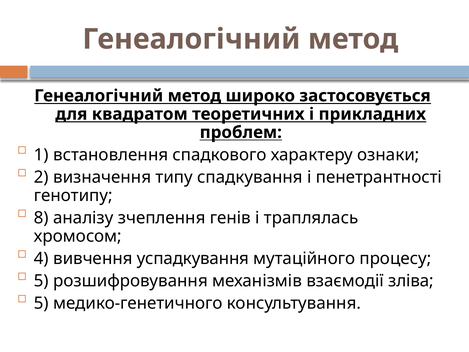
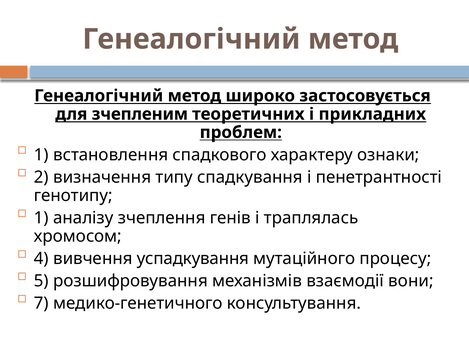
квадратом: квадратом -> зчепленим
8 at (41, 218): 8 -> 1
зліва: зліва -> вони
5 at (41, 303): 5 -> 7
